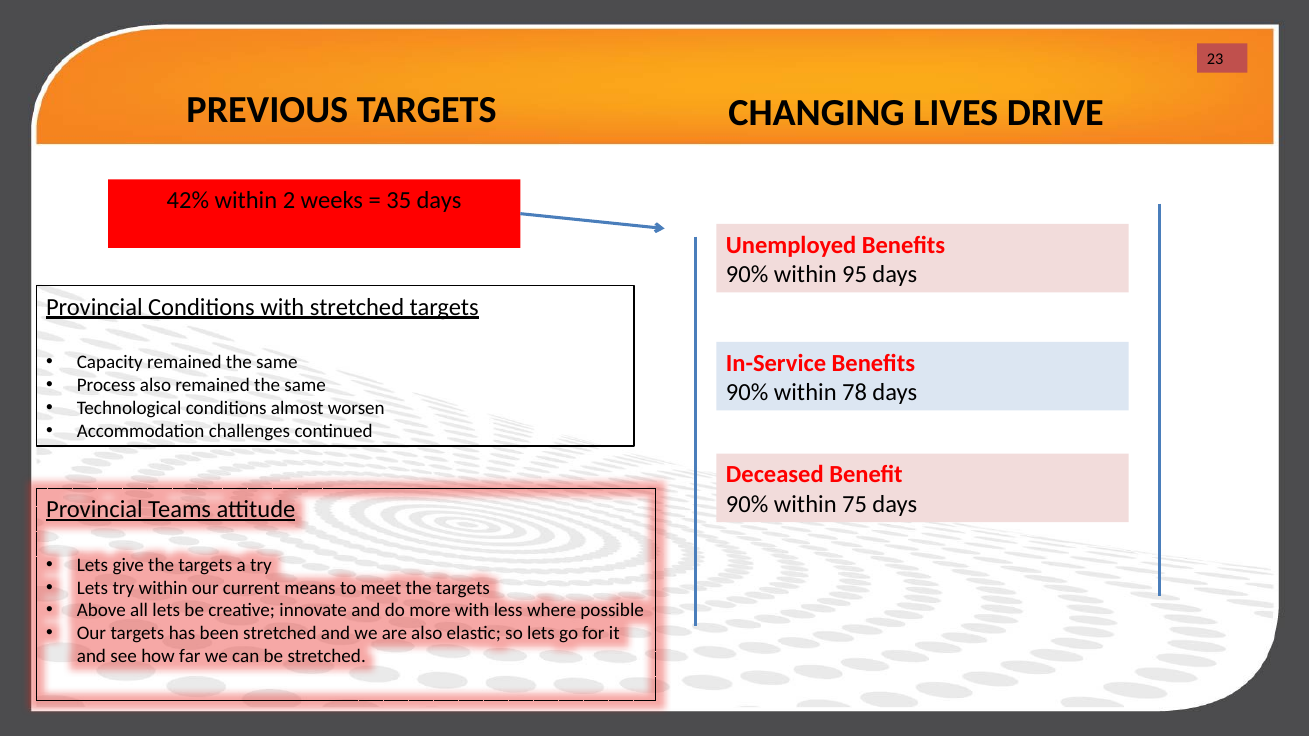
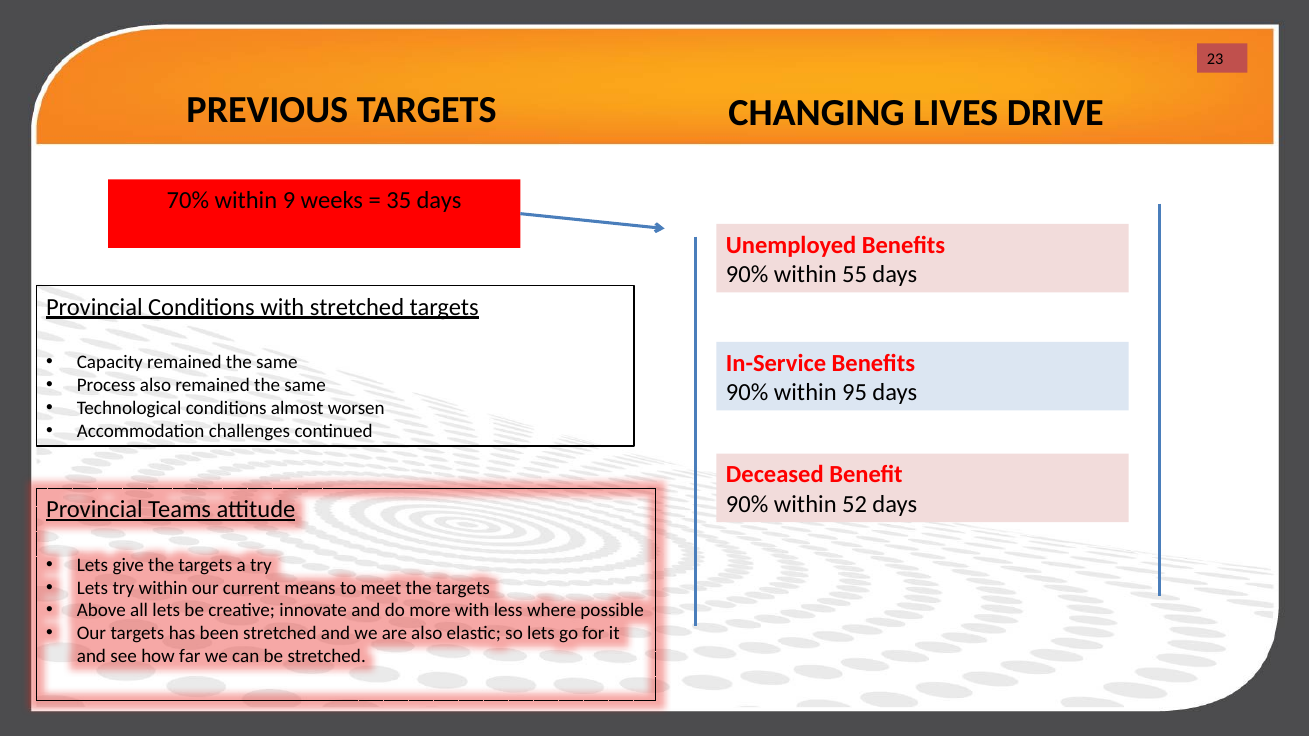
42%: 42% -> 70%
2: 2 -> 9
95: 95 -> 55
78: 78 -> 95
75: 75 -> 52
